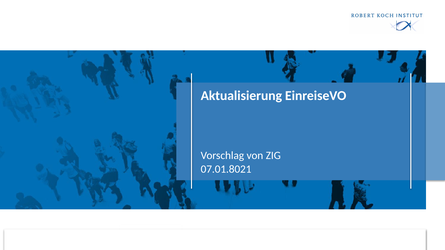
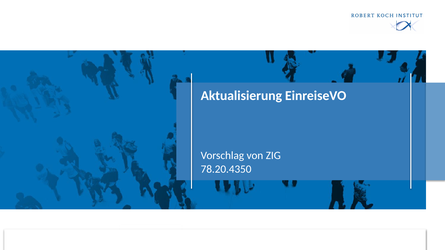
07.01.8021: 07.01.8021 -> 78.20.4350
